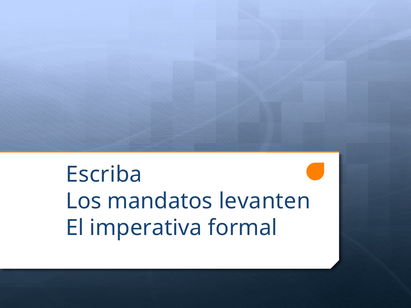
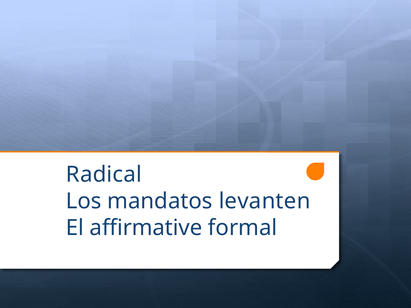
Escriba: Escriba -> Radical
imperativa: imperativa -> affirmative
